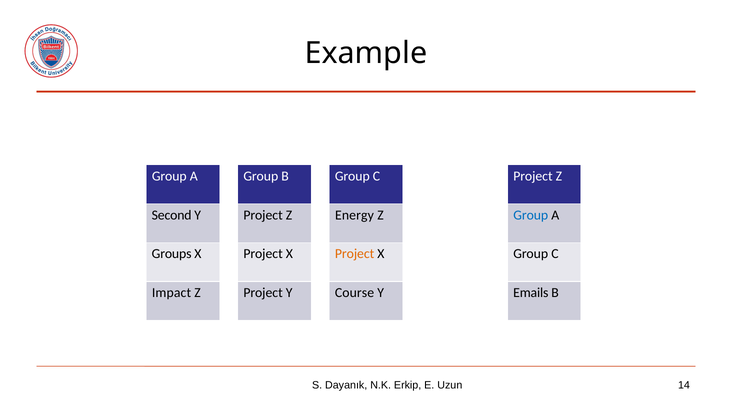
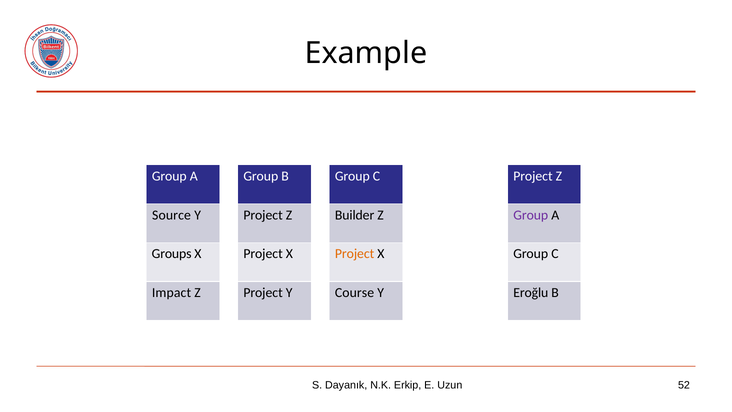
Second: Second -> Source
Energy: Energy -> Builder
Group at (531, 215) colour: blue -> purple
Emails: Emails -> Eroğlu
14: 14 -> 52
